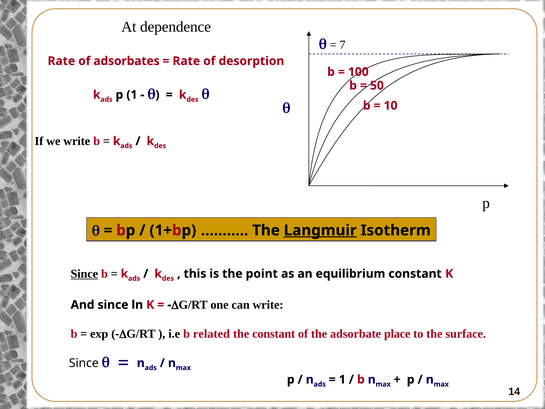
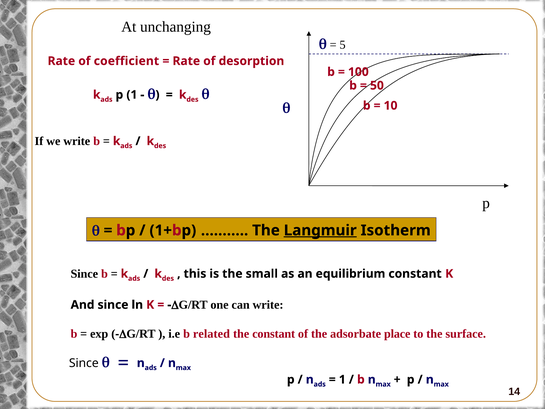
dependence: dependence -> unchanging
7: 7 -> 5
adsorbates: adsorbates -> coefficient
Since at (84, 274) underline: present -> none
point: point -> small
